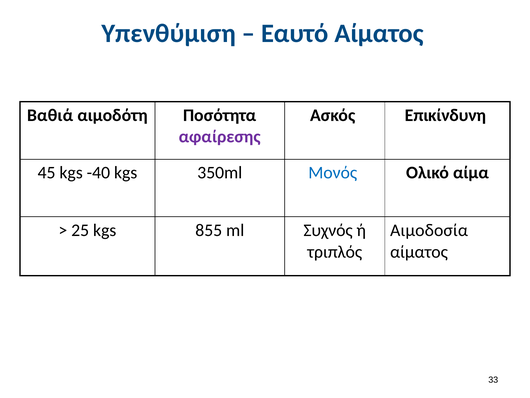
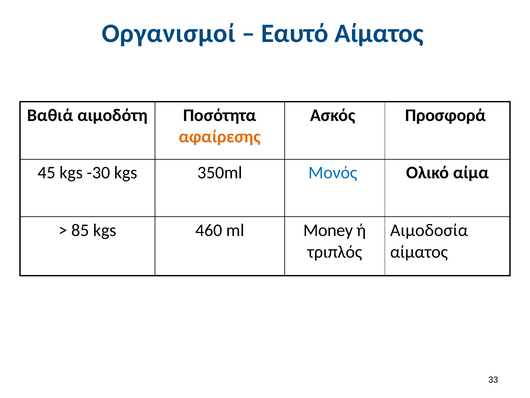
Υπενθύμιση: Υπενθύμιση -> Οργανισμοί
Επικίνδυνη: Επικίνδυνη -> Προσφορά
αφαίρεσης colour: purple -> orange
-40: -40 -> -30
25: 25 -> 85
855: 855 -> 460
Συχνός: Συχνός -> Money
